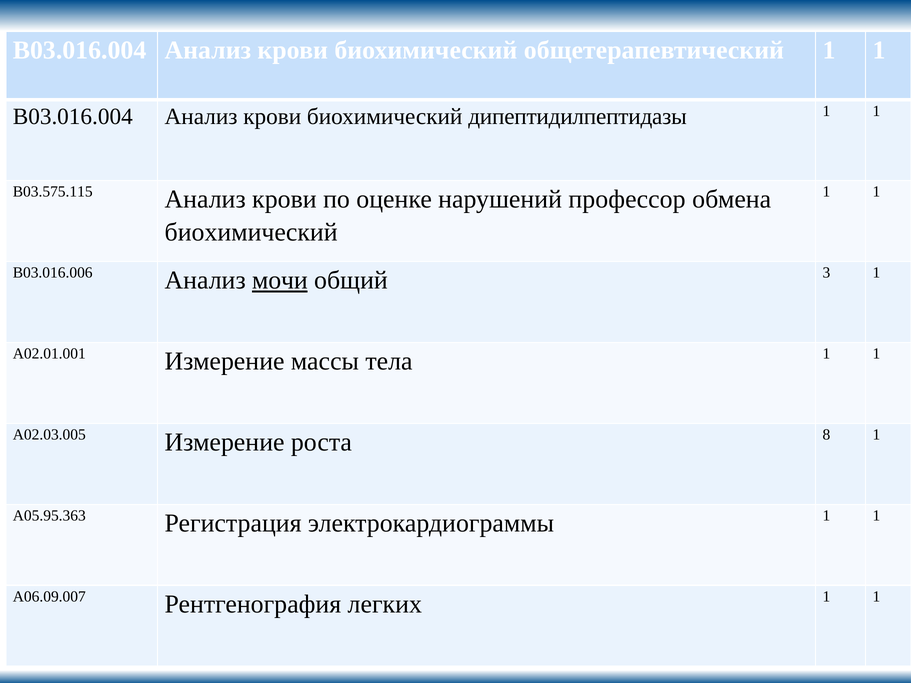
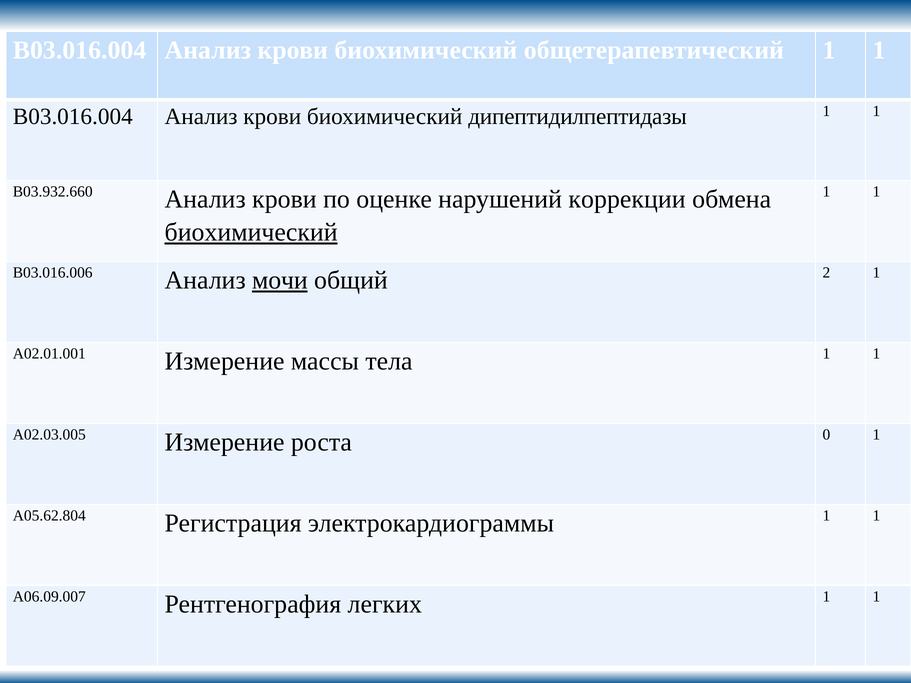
В03.575.115: В03.575.115 -> В03.932.660
профессор: профессор -> коррекции
биохимический at (251, 233) underline: none -> present
3: 3 -> 2
8: 8 -> 0
А05.95.363: А05.95.363 -> А05.62.804
